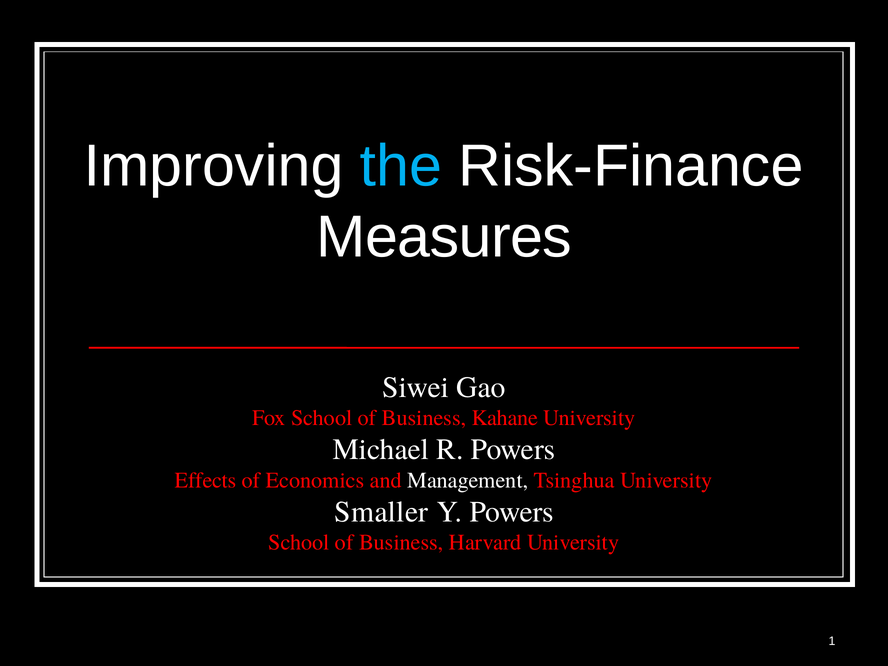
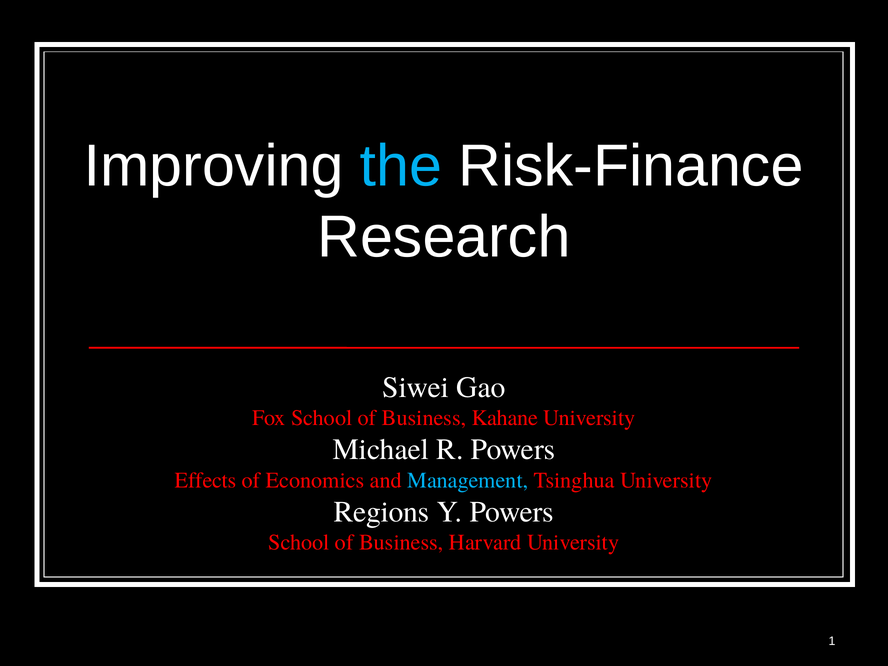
Measures: Measures -> Research
Management colour: white -> light blue
Smaller: Smaller -> Regions
